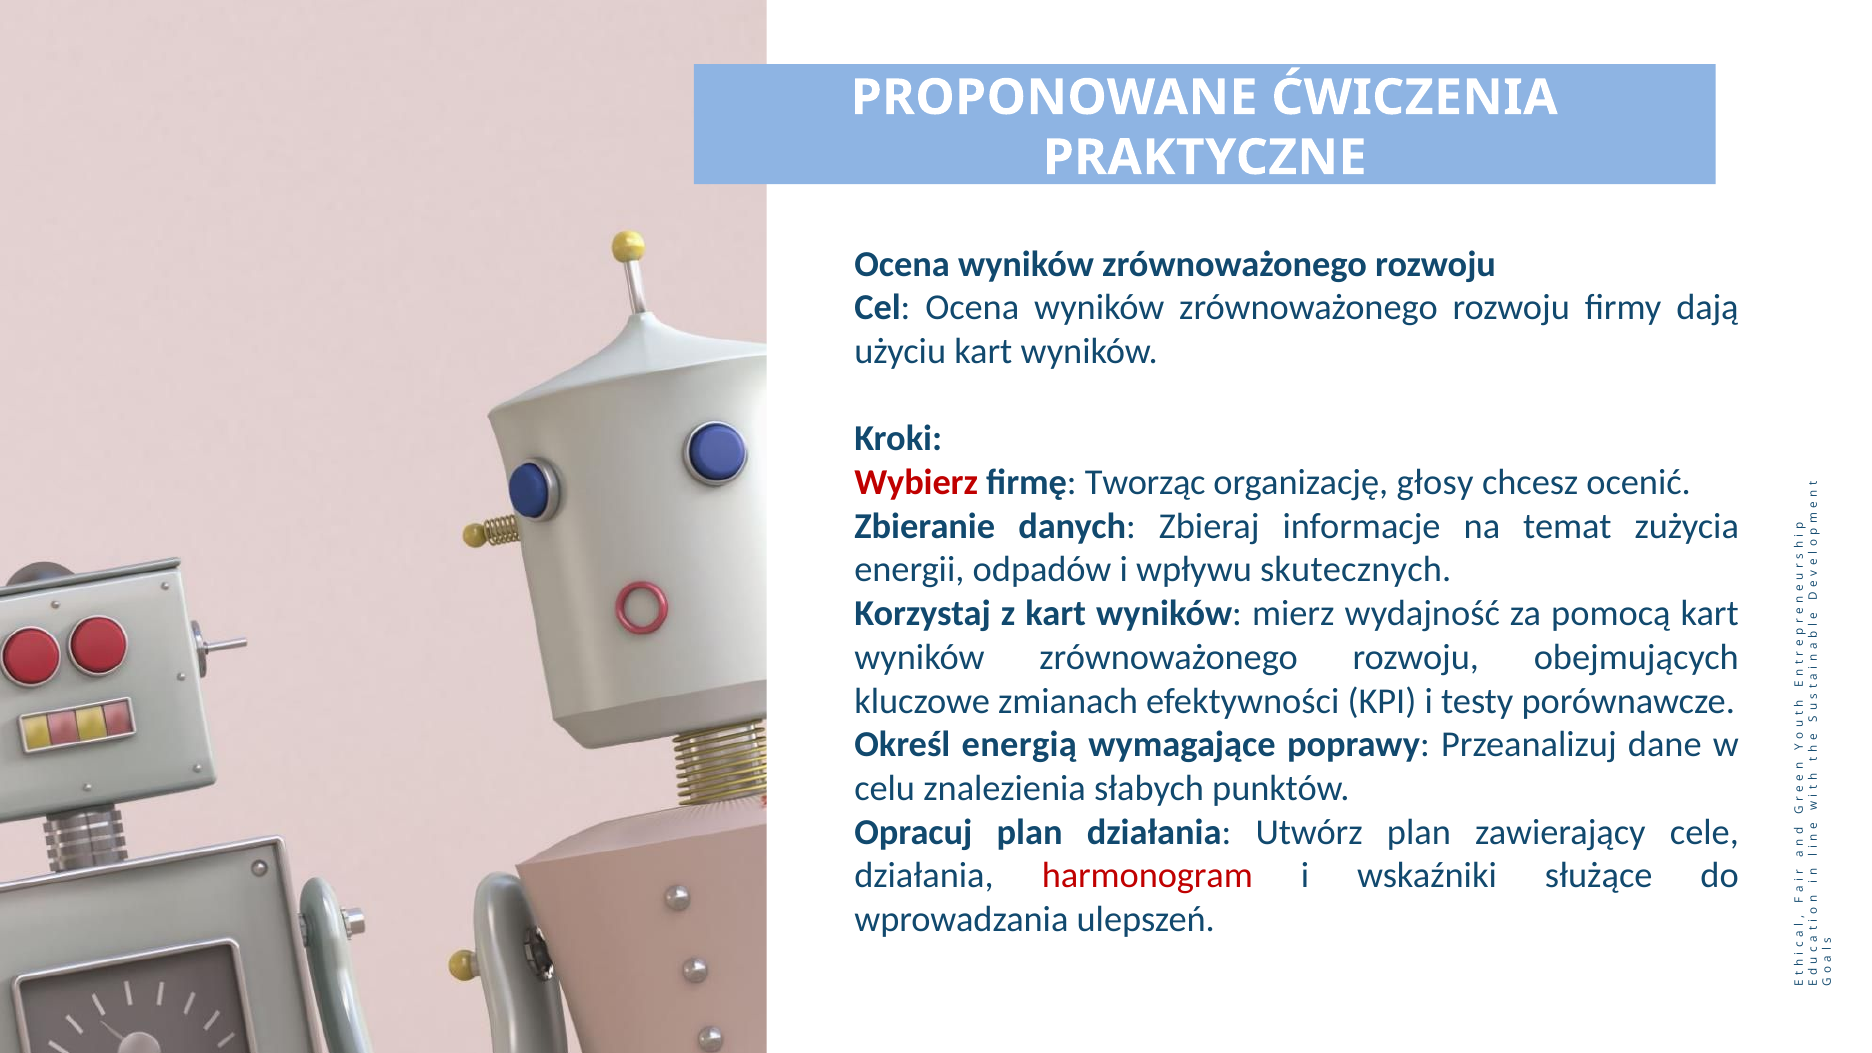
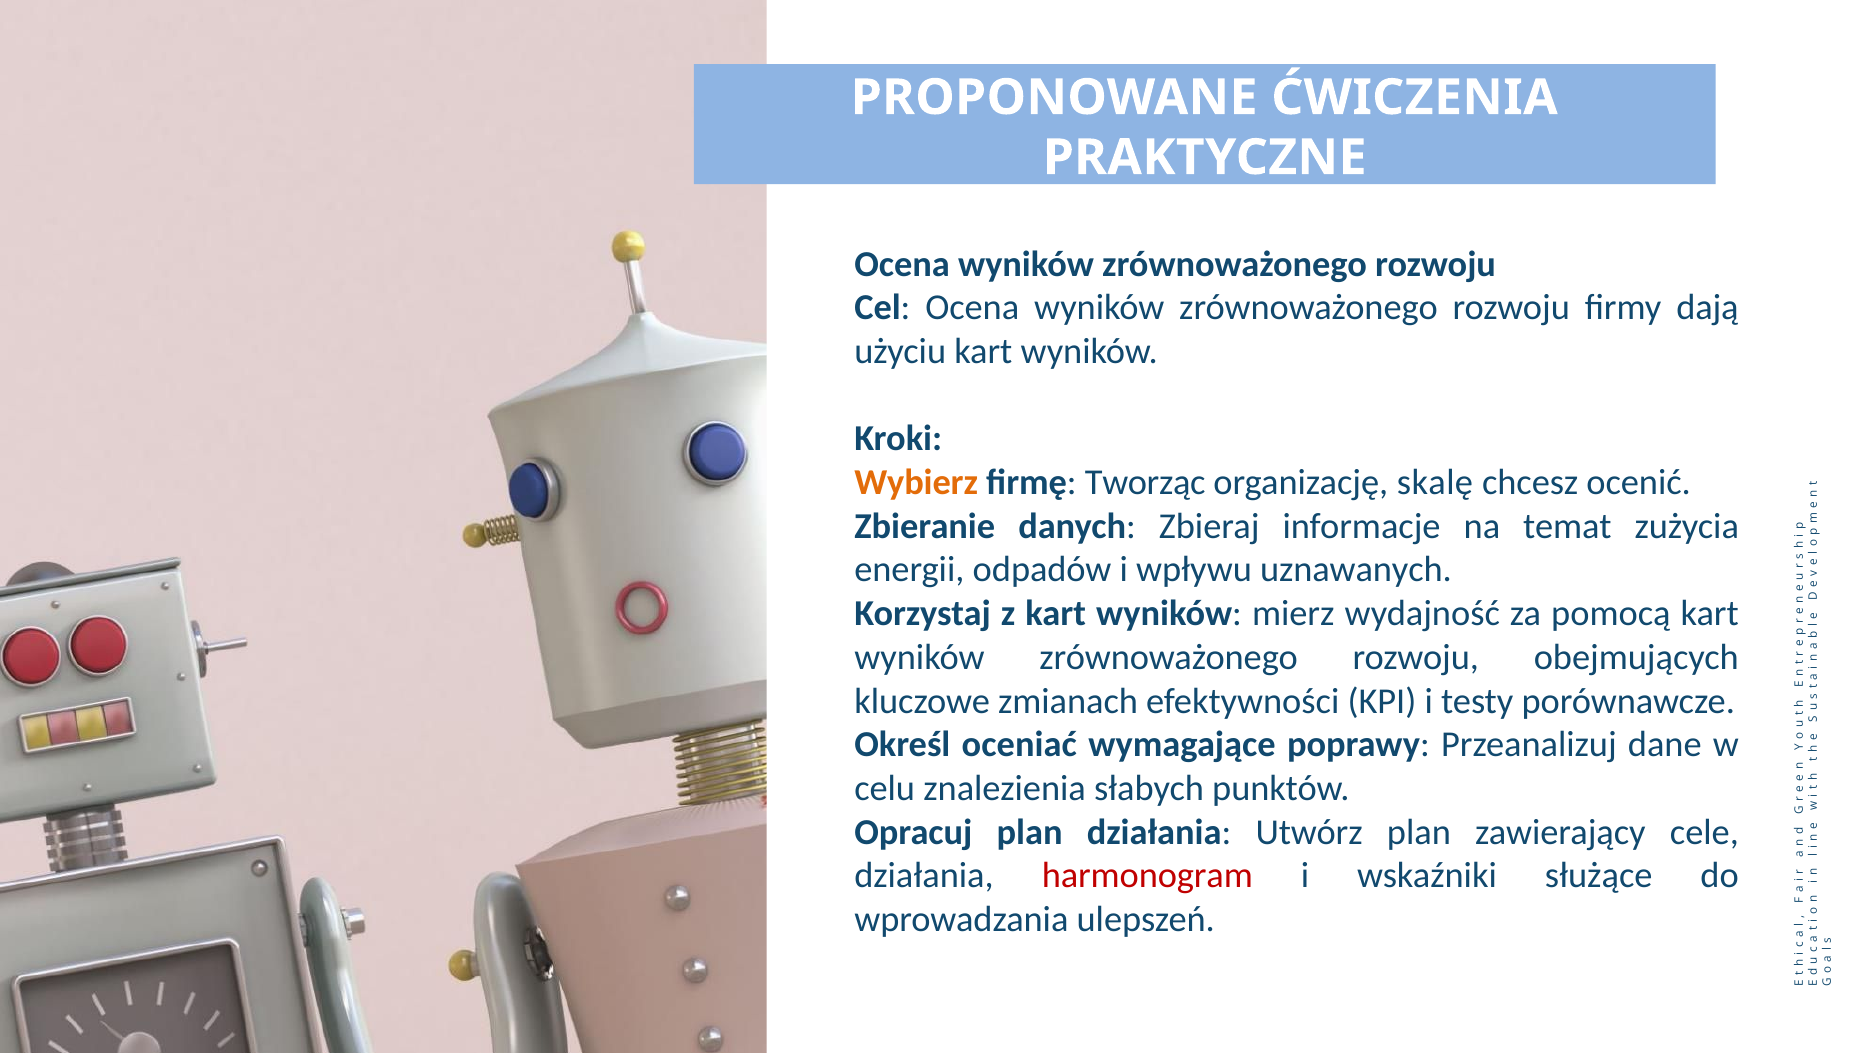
Wybierz colour: red -> orange
głosy: głosy -> skalę
skutecznych: skutecznych -> uznawanych
energią: energią -> oceniać
